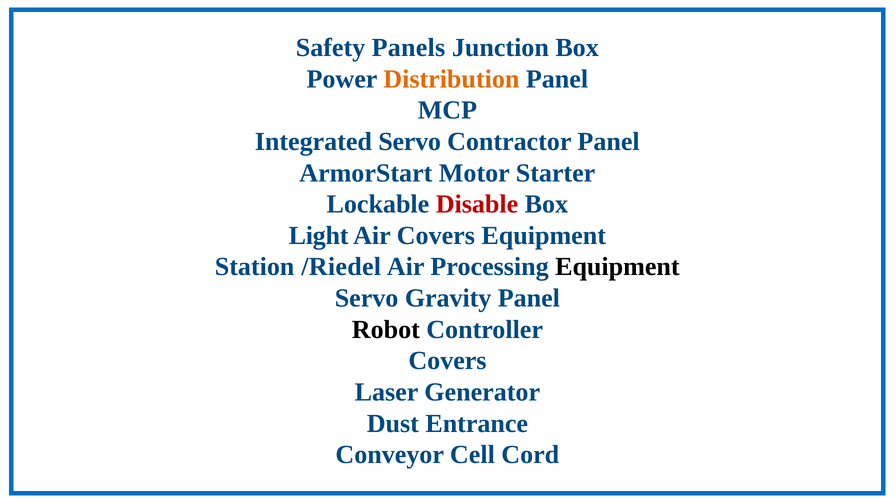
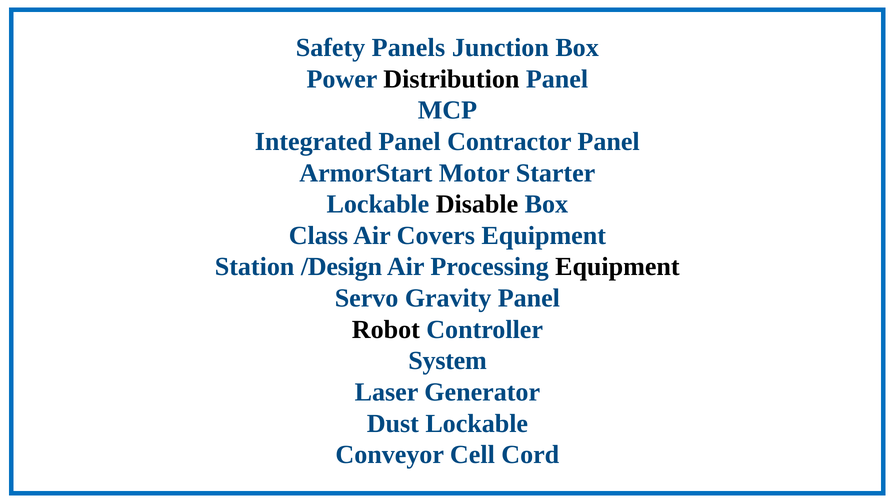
Distribution colour: orange -> black
Integrated Servo: Servo -> Panel
Disable colour: red -> black
Light: Light -> Class
/Riedel: /Riedel -> /Design
Covers at (447, 361): Covers -> System
Dust Entrance: Entrance -> Lockable
